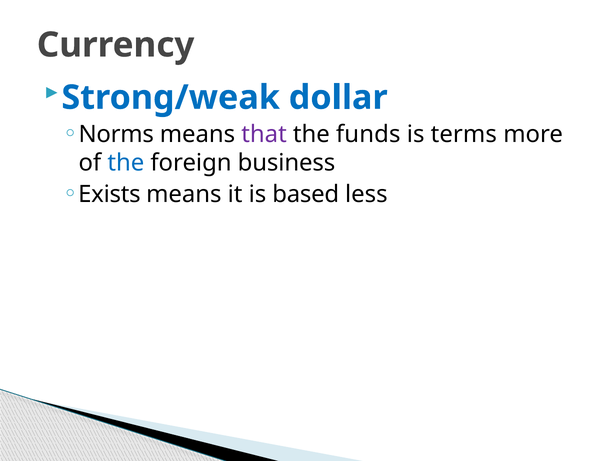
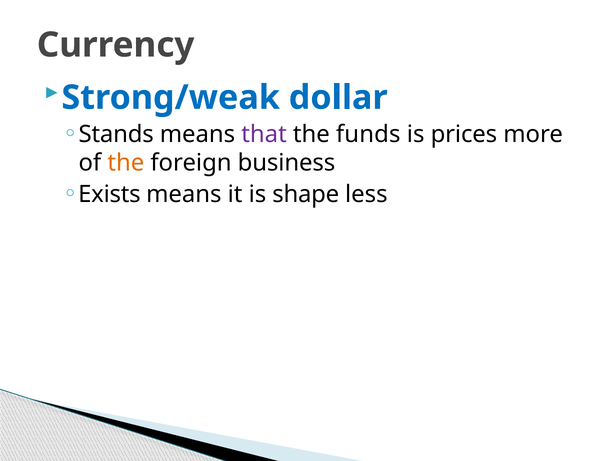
Norms: Norms -> Stands
terms: terms -> prices
the at (126, 163) colour: blue -> orange
based: based -> shape
